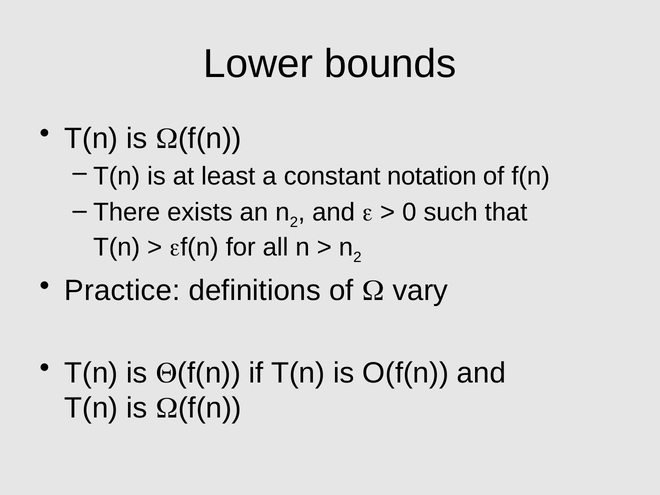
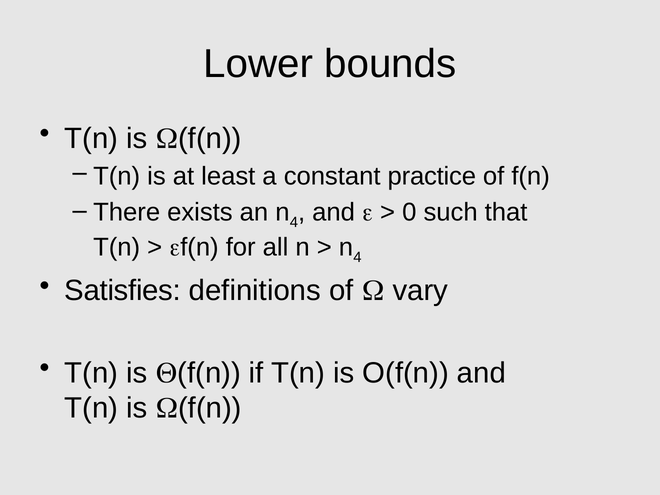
notation: notation -> practice
an n 2: 2 -> 4
2 at (357, 257): 2 -> 4
Practice: Practice -> Satisfies
